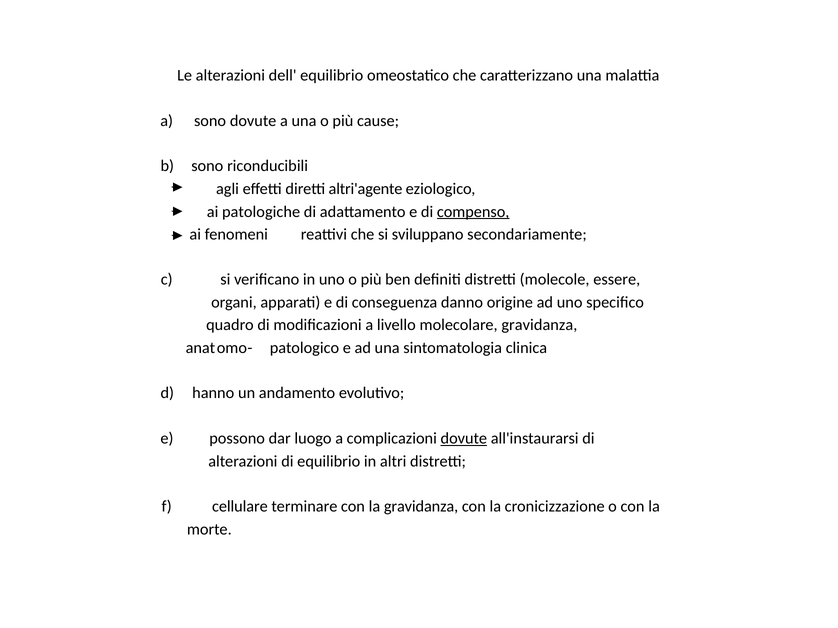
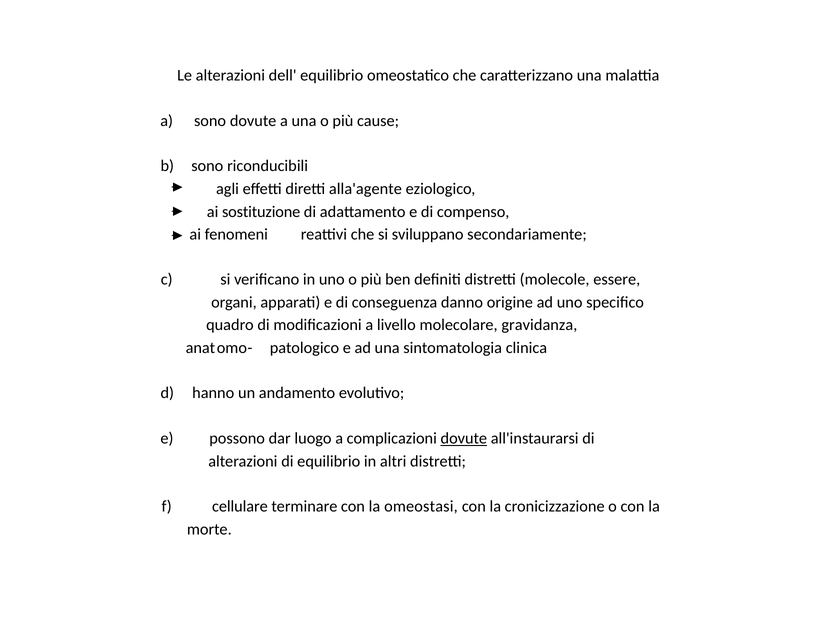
altri'agente: altri'agente -> alla'agente
patologiche: patologiche -> sostituzione
compenso underline: present -> none
la gravidanza: gravidanza -> omeostasi
